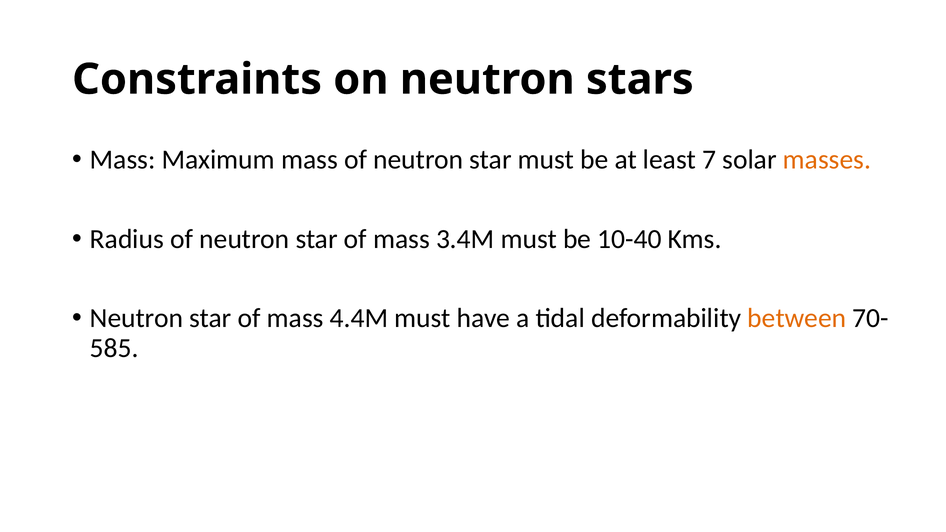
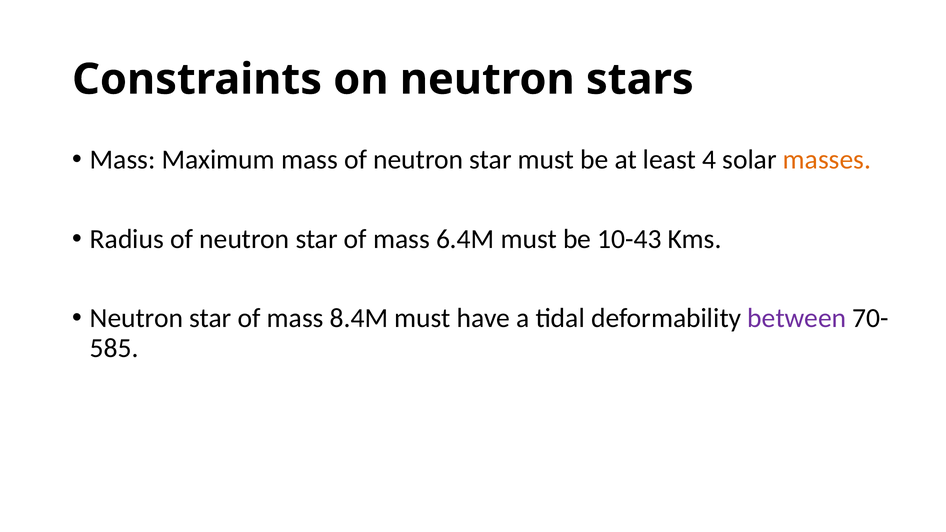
7: 7 -> 4
3.4M: 3.4M -> 6.4M
10-40: 10-40 -> 10-43
4.4M: 4.4M -> 8.4M
between colour: orange -> purple
